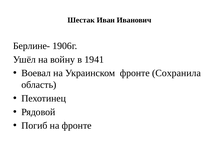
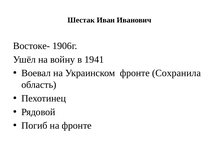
Берлине-: Берлине- -> Востоке-
